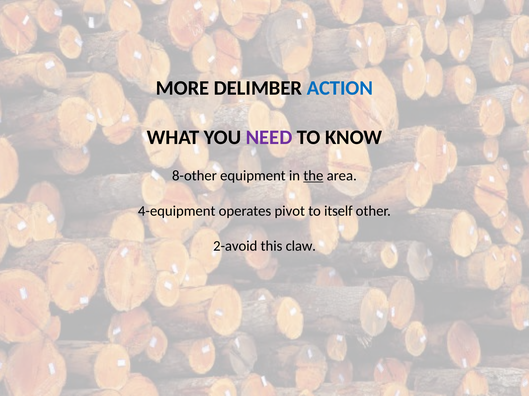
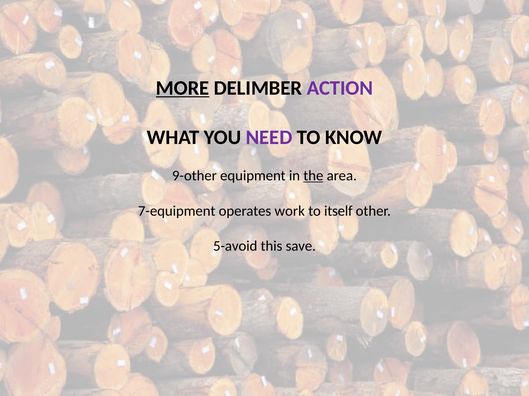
MORE underline: none -> present
ACTION colour: blue -> purple
8-other: 8-other -> 9-other
4-equipment: 4-equipment -> 7-equipment
pivot: pivot -> work
2-avoid: 2-avoid -> 5-avoid
claw: claw -> save
